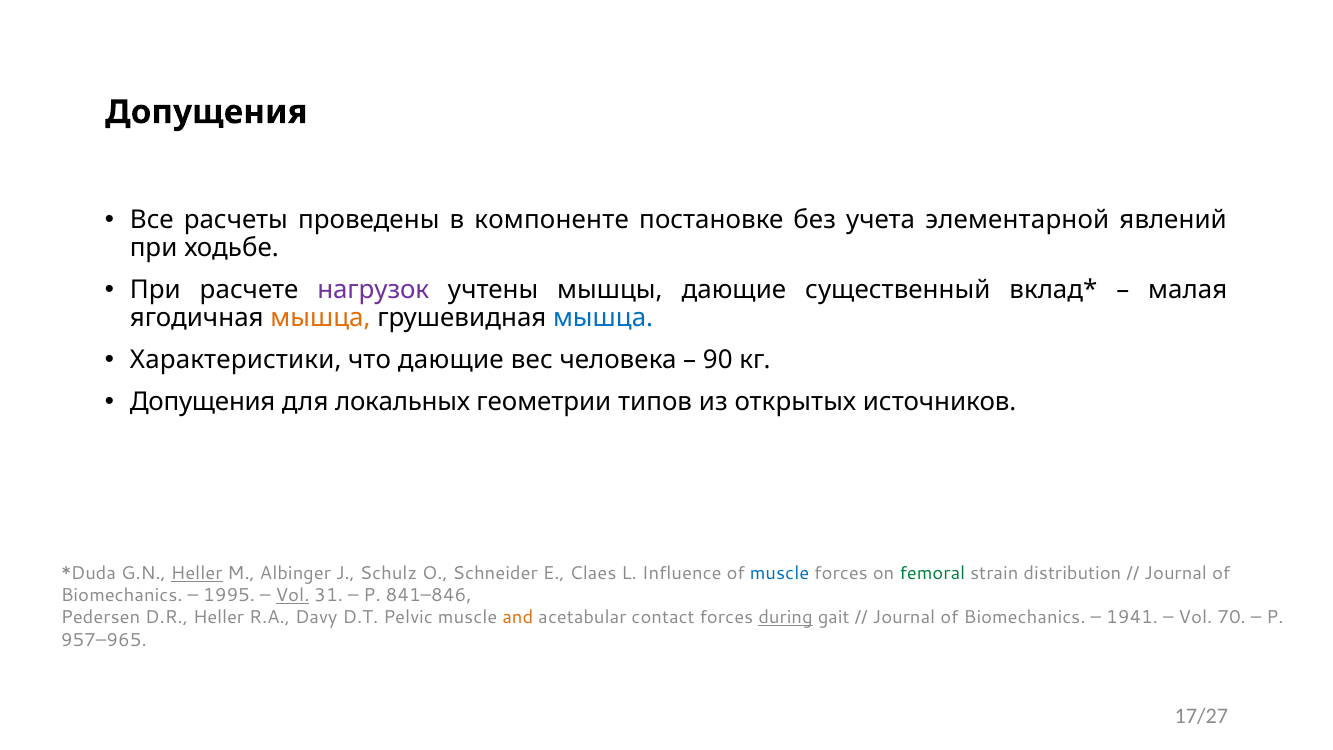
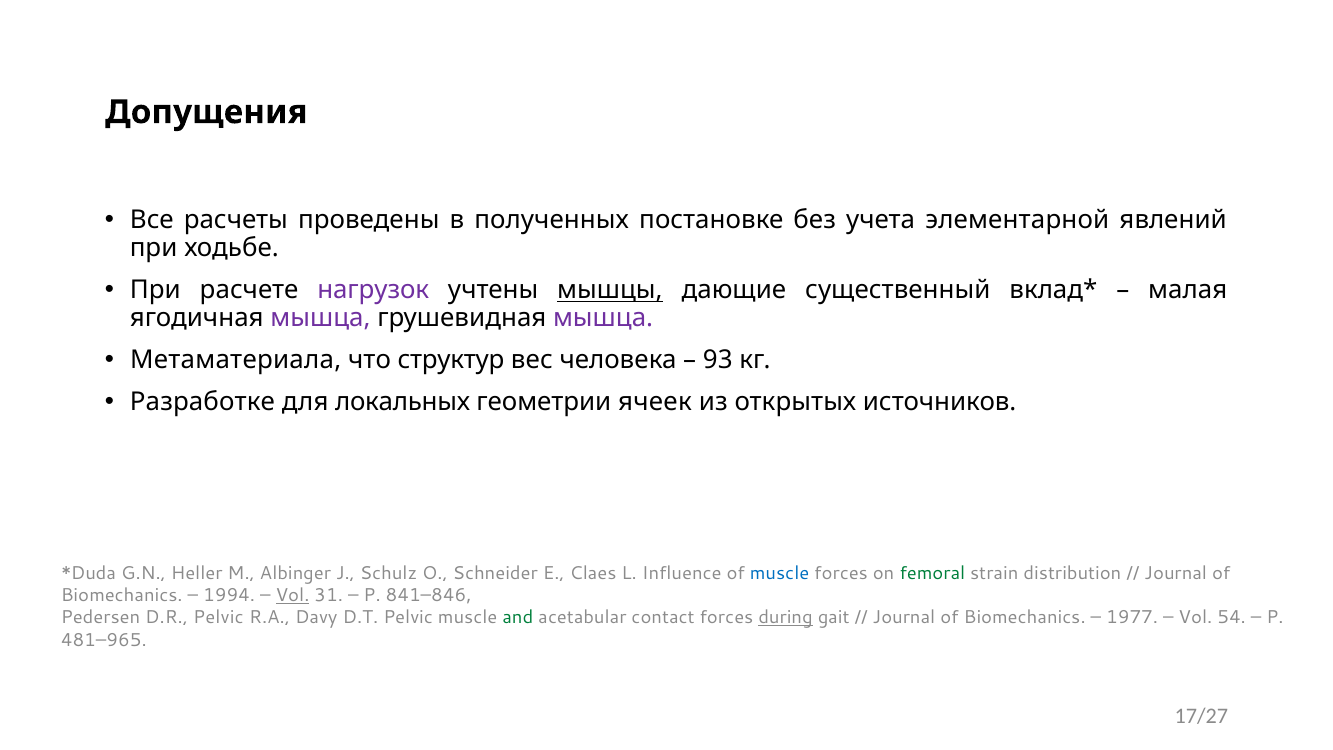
компоненте: компоненте -> полученных
мышцы underline: none -> present
мышца at (321, 318) colour: orange -> purple
мышца at (603, 318) colour: blue -> purple
Характеристики: Характеристики -> Метаматериала
что дающие: дающие -> структур
90: 90 -> 93
Допущения at (203, 402): Допущения -> Разработке
типов: типов -> ячеек
Heller at (197, 573) underline: present -> none
1995: 1995 -> 1994
D.R Heller: Heller -> Pelvic
and colour: orange -> green
1941: 1941 -> 1977
70: 70 -> 54
957–965: 957–965 -> 481–965
